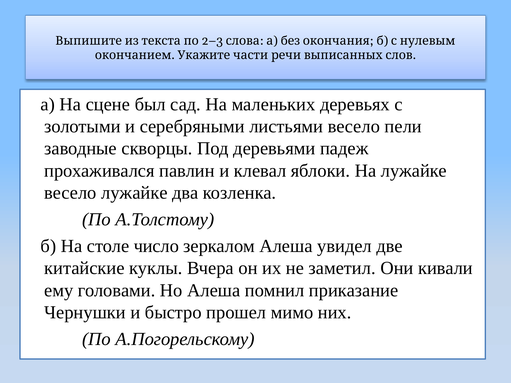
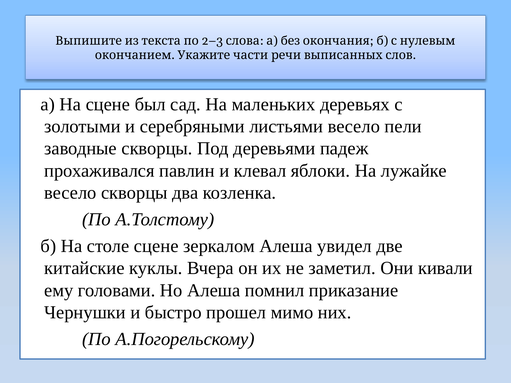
весело лужайке: лужайке -> скворцы
столе число: число -> сцене
